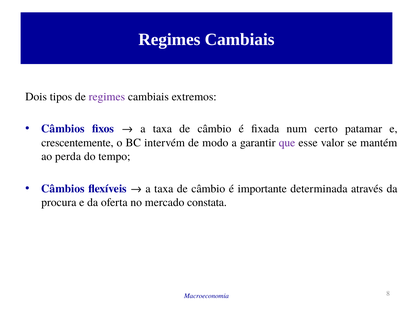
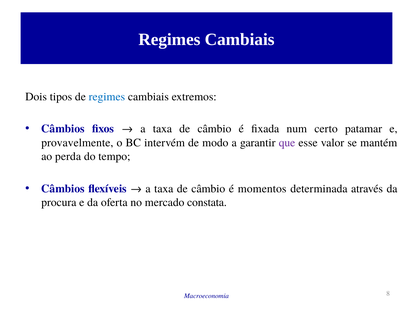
regimes at (107, 97) colour: purple -> blue
crescentemente: crescentemente -> provavelmente
importante: importante -> momentos
